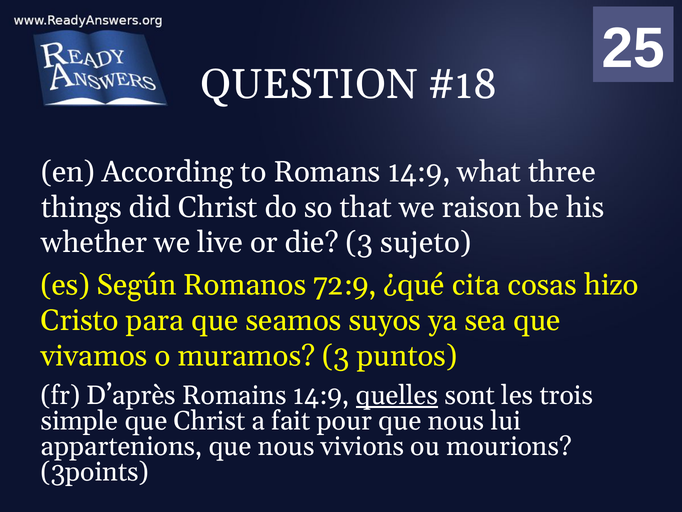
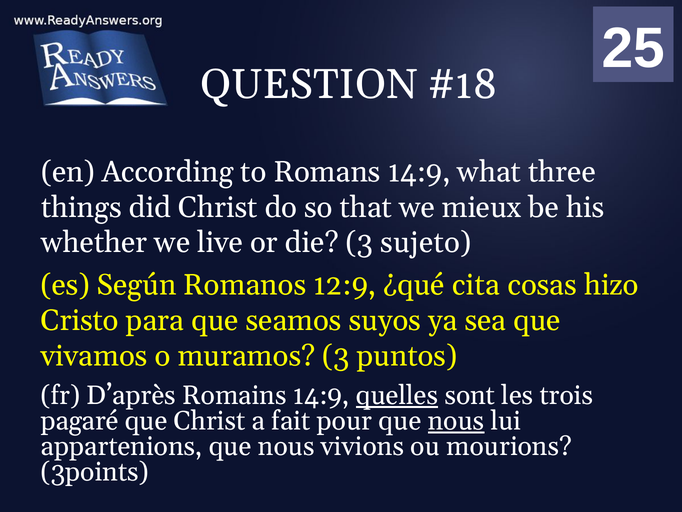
raison: raison -> mieux
72:9: 72:9 -> 12:9
simple: simple -> pagaré
nous at (456, 421) underline: none -> present
